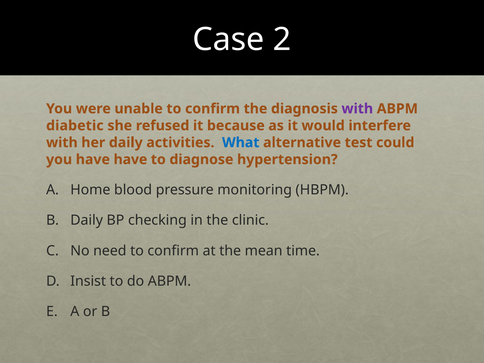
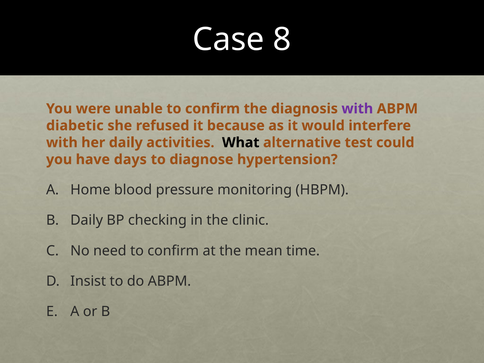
2: 2 -> 8
What colour: blue -> black
have have: have -> days
